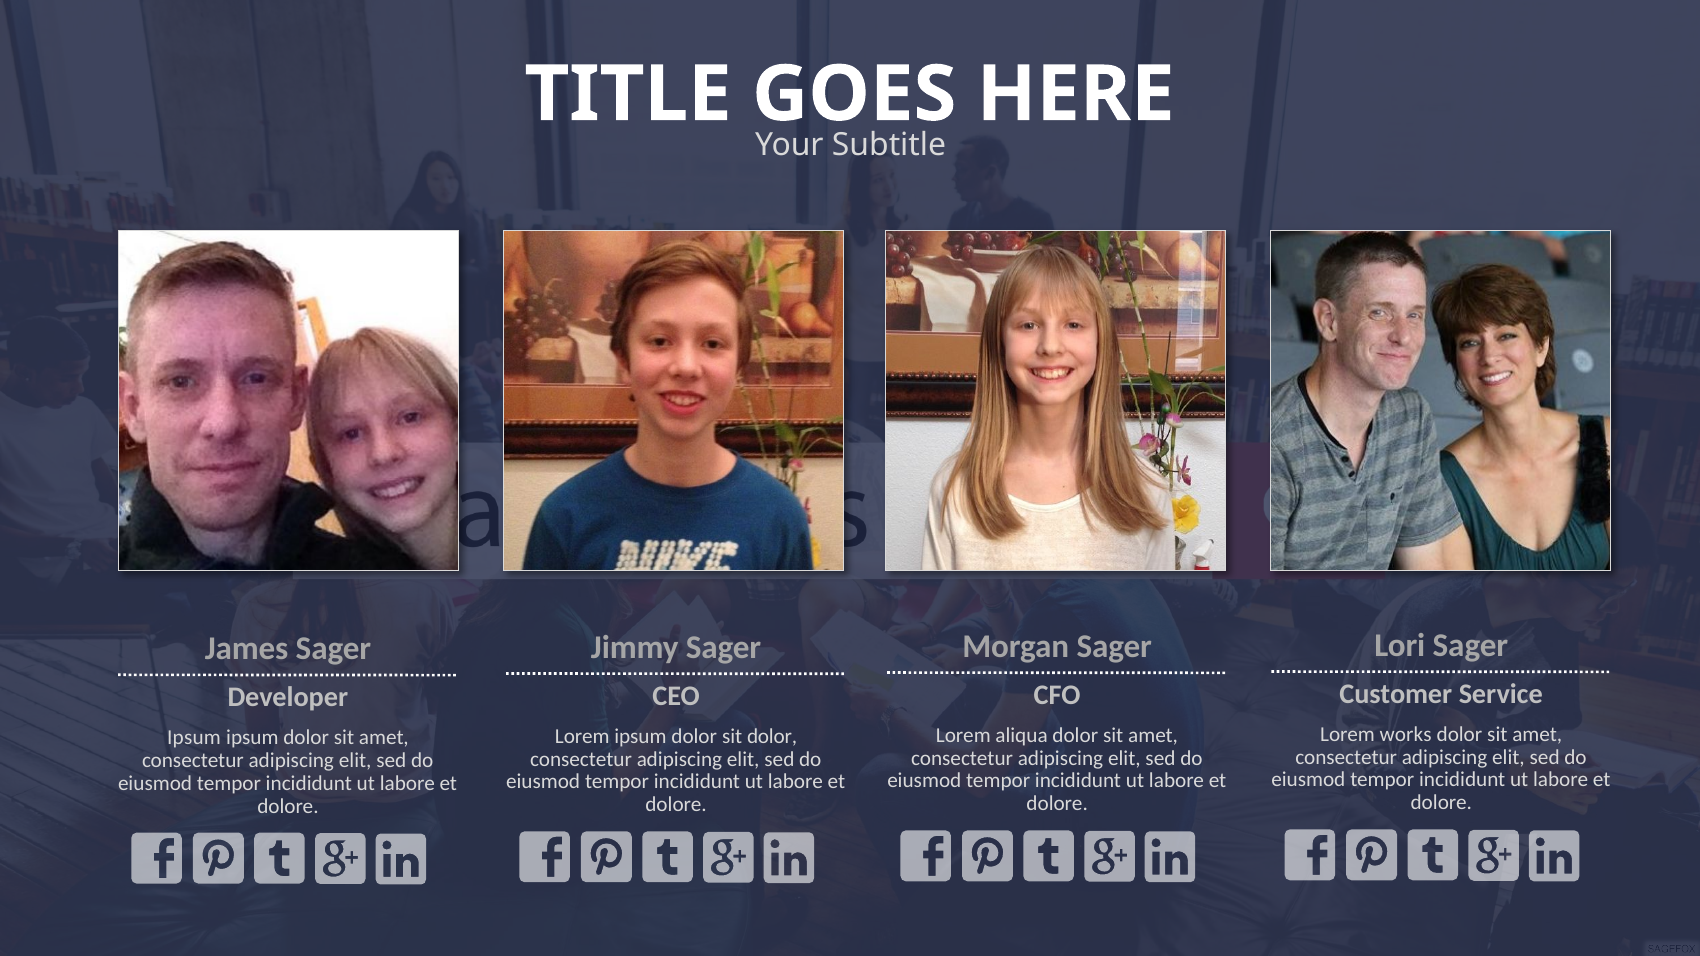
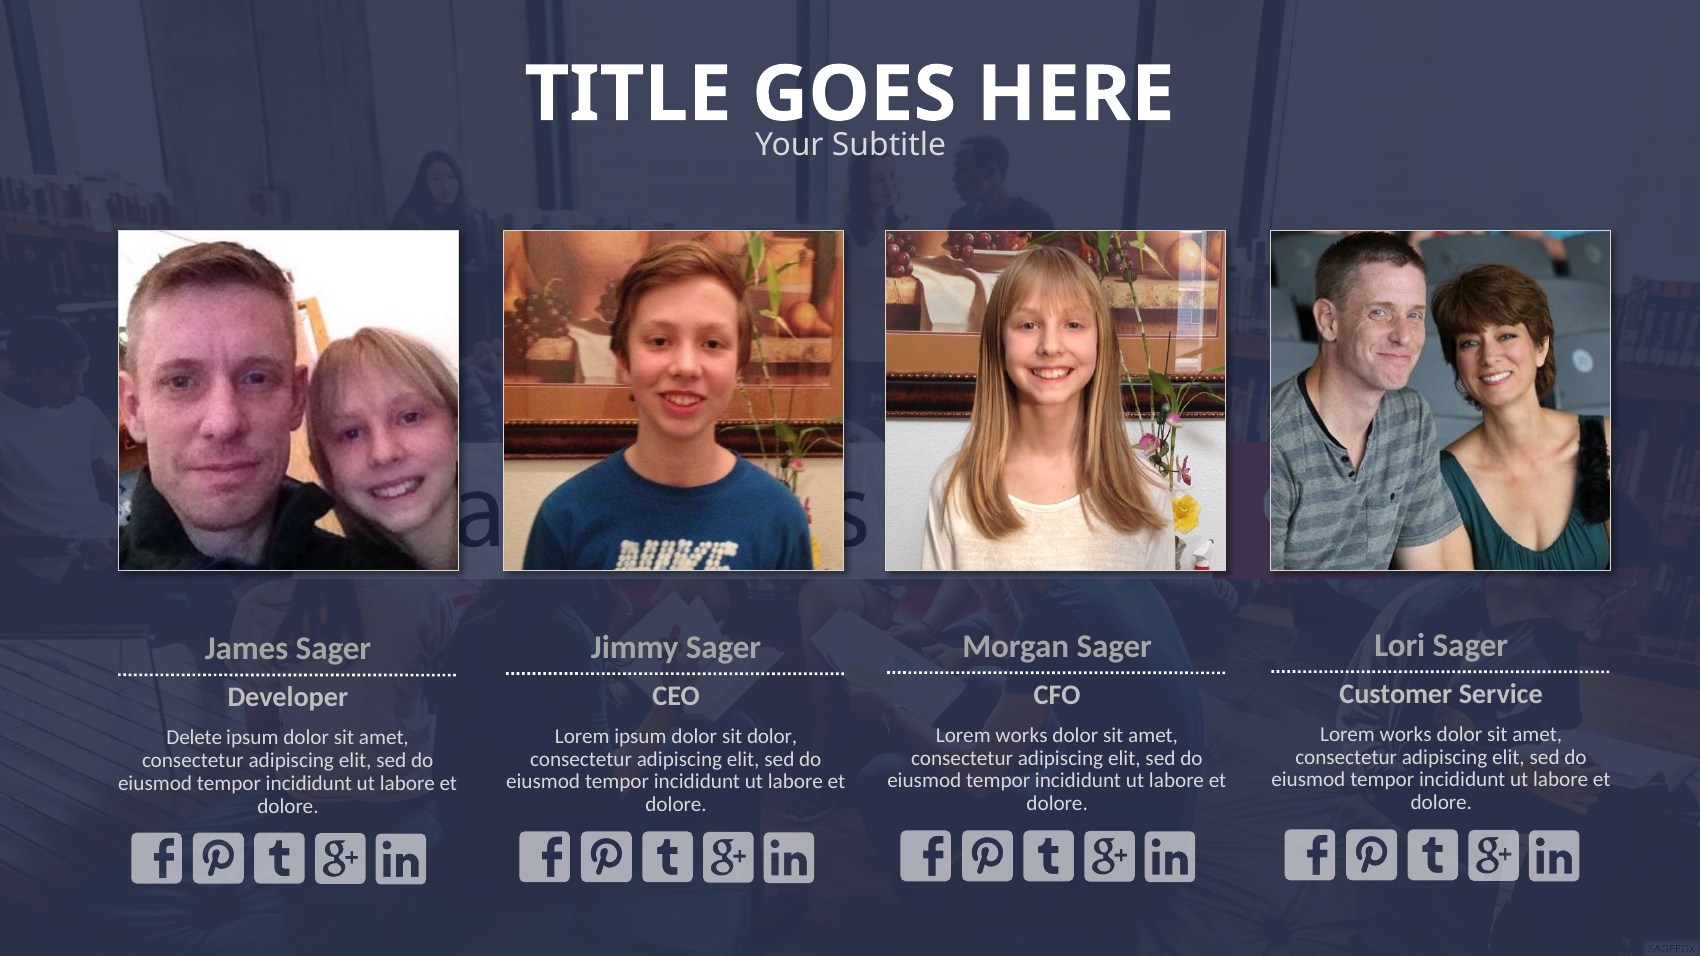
aliqua at (1022, 735): aliqua -> works
Ipsum at (194, 738): Ipsum -> Delete
